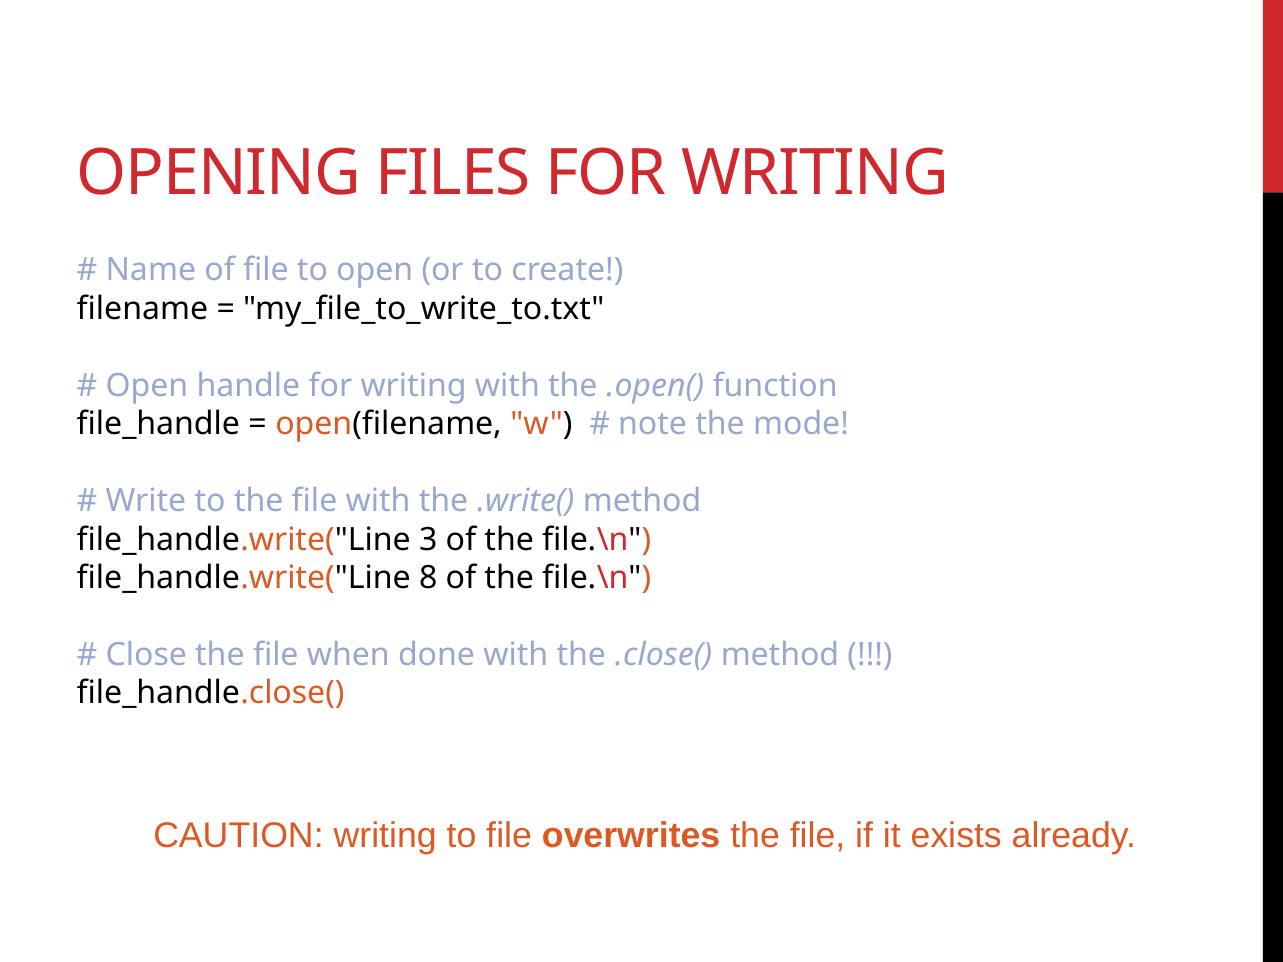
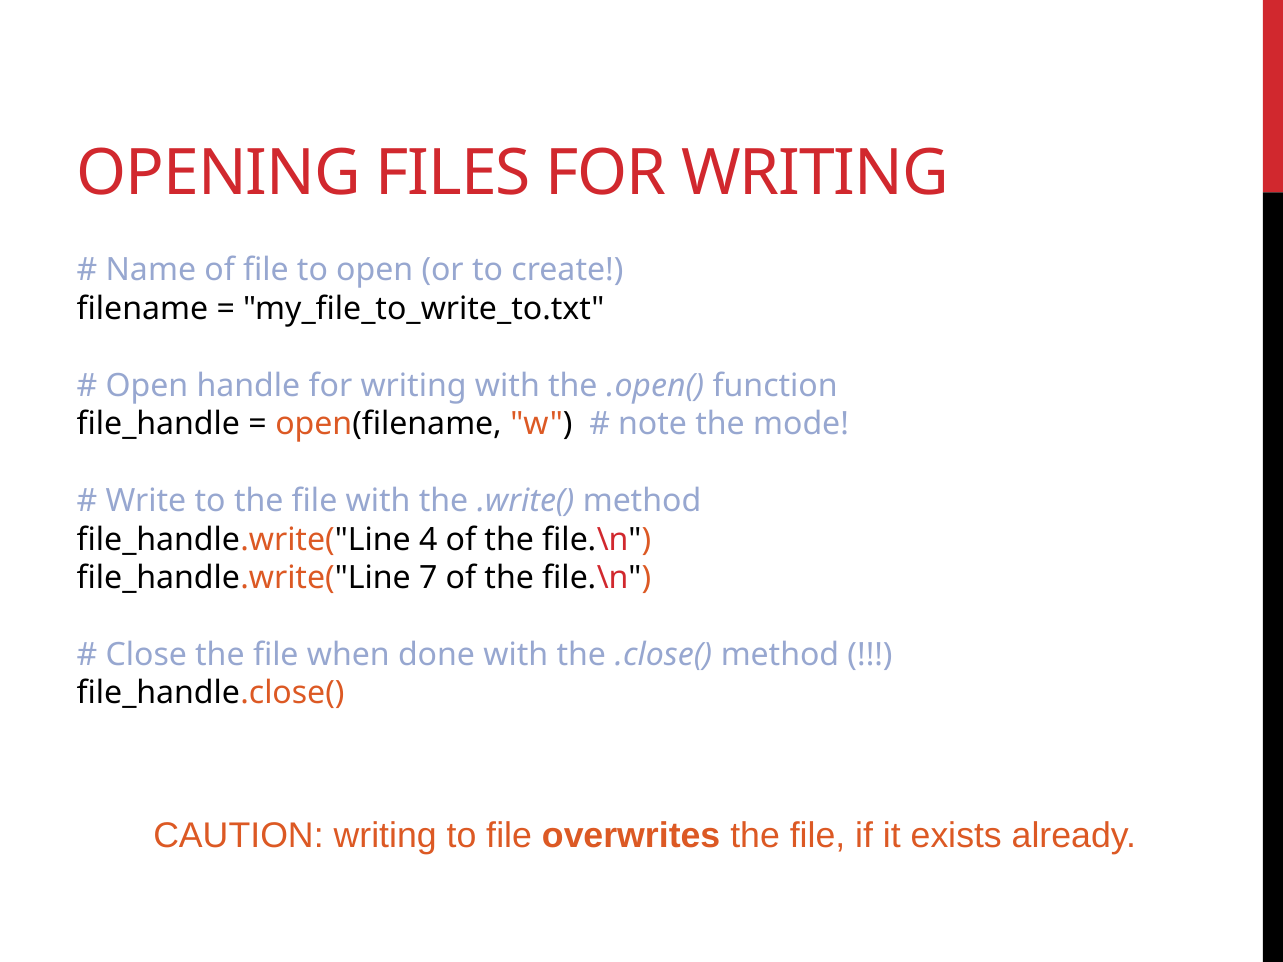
3: 3 -> 4
8: 8 -> 7
